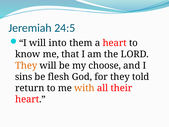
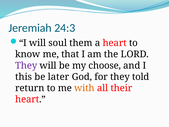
24:5: 24:5 -> 24:3
into: into -> soul
They at (26, 65) colour: orange -> purple
sins: sins -> this
flesh: flesh -> later
